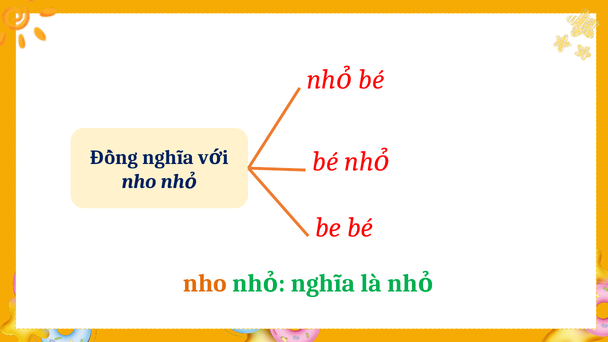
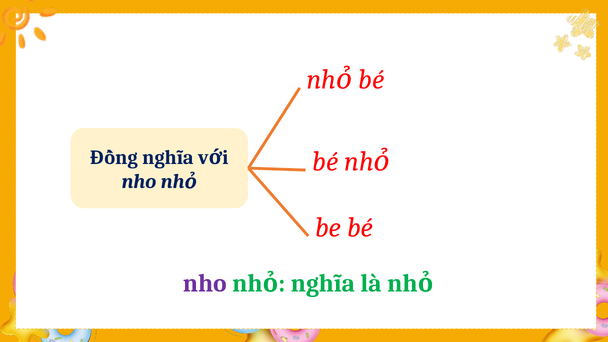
nho at (205, 283) colour: orange -> purple
